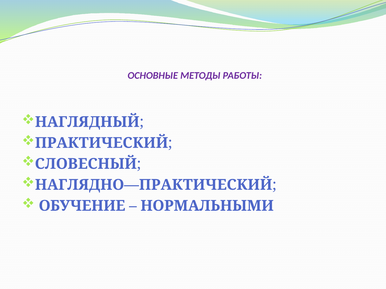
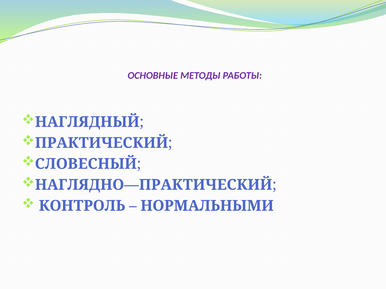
ОБУЧЕНИЕ: ОБУЧЕНИЕ -> КОНТРОЛЬ
